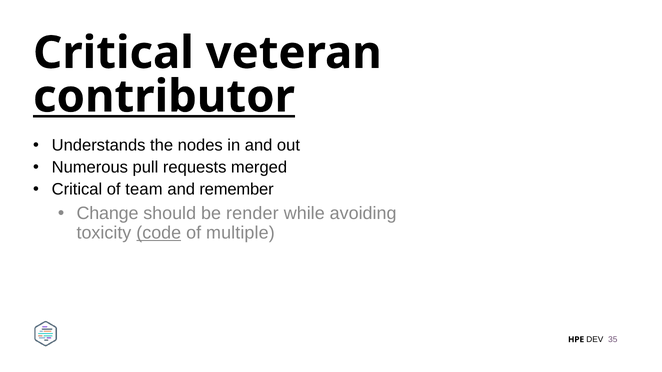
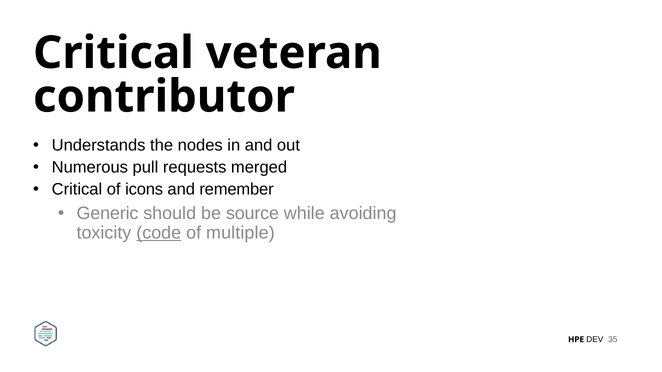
contributor underline: present -> none
team: team -> icons
Change: Change -> Generic
render: render -> source
